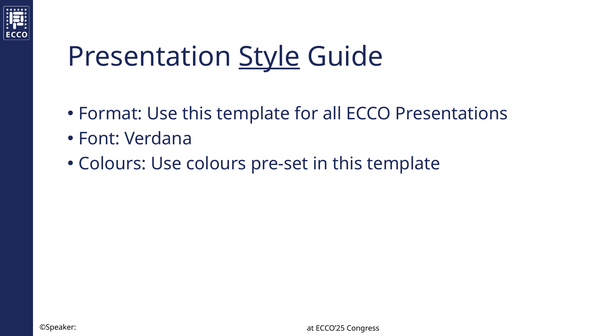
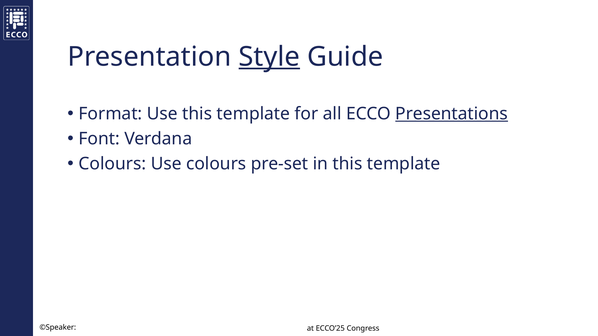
Presentations underline: none -> present
